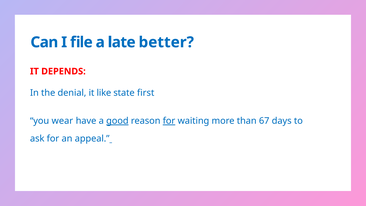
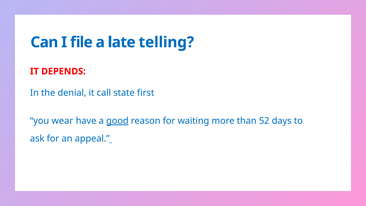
better: better -> telling
like: like -> call
for at (169, 121) underline: present -> none
67: 67 -> 52
